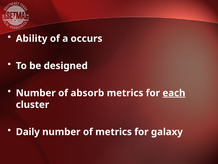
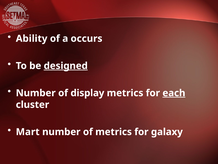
designed underline: none -> present
absorb: absorb -> display
Daily: Daily -> Mart
